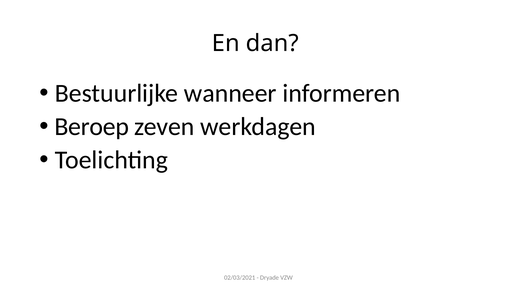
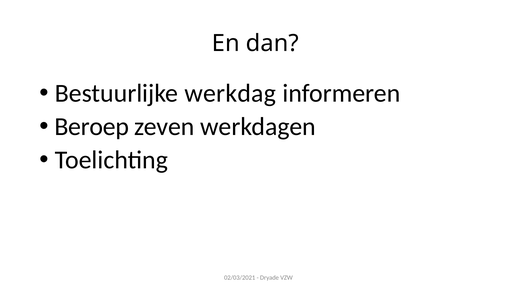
wanneer: wanneer -> werkdag
